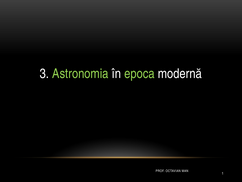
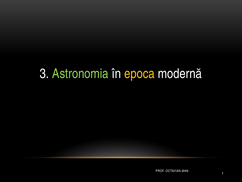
epoca colour: light green -> yellow
